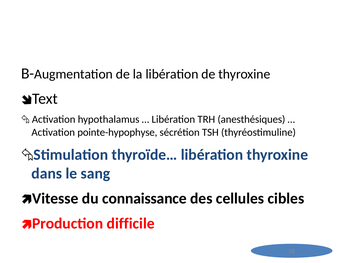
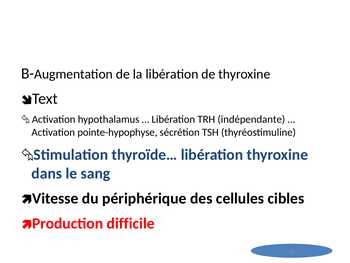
anesthésiques: anesthésiques -> indépendante
connaissance: connaissance -> périphérique
